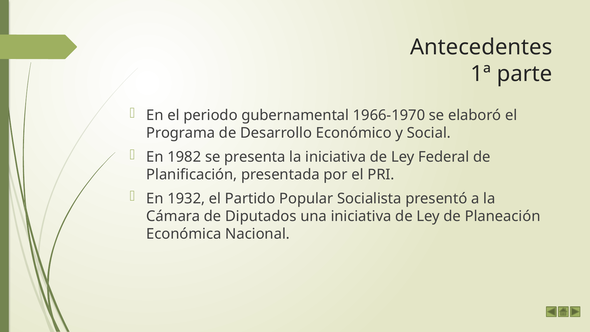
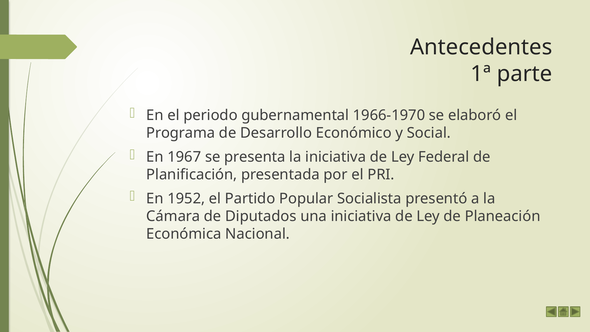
1982: 1982 -> 1967
1932: 1932 -> 1952
